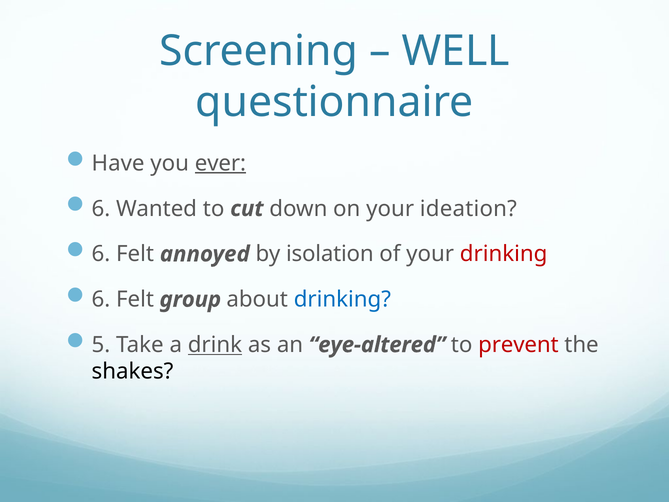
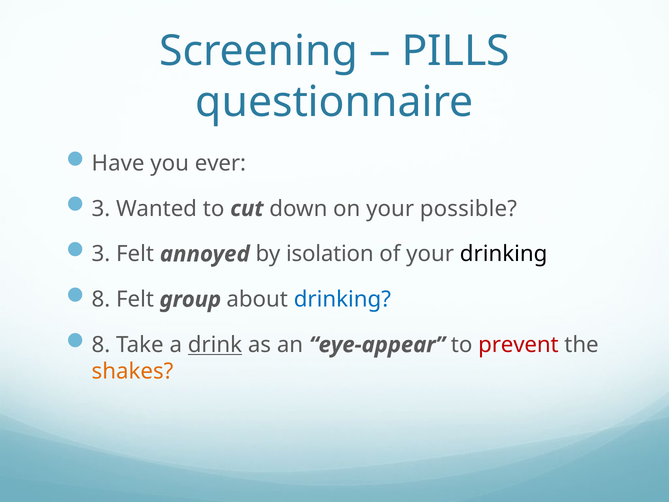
WELL: WELL -> PILLS
ever underline: present -> none
6 at (101, 209): 6 -> 3
ideation: ideation -> possible
6 at (101, 254): 6 -> 3
drinking at (504, 254) colour: red -> black
6 at (101, 299): 6 -> 8
5 at (101, 345): 5 -> 8
eye-altered: eye-altered -> eye-appear
shakes colour: black -> orange
